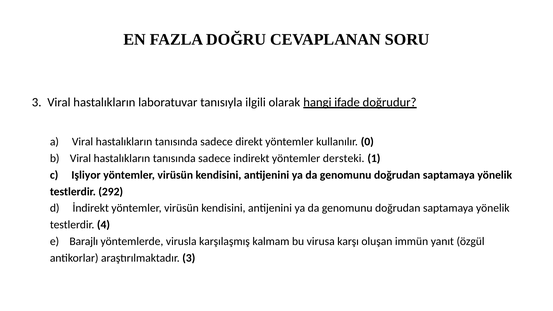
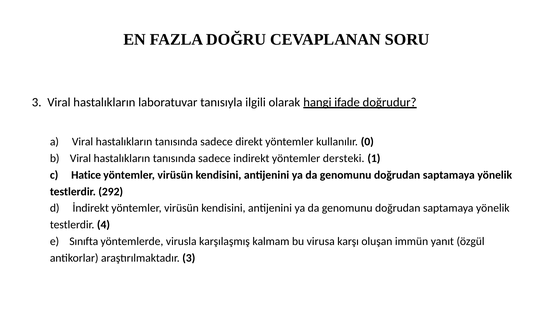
Işliyor: Işliyor -> Hatice
Barajlı: Barajlı -> Sınıfta
